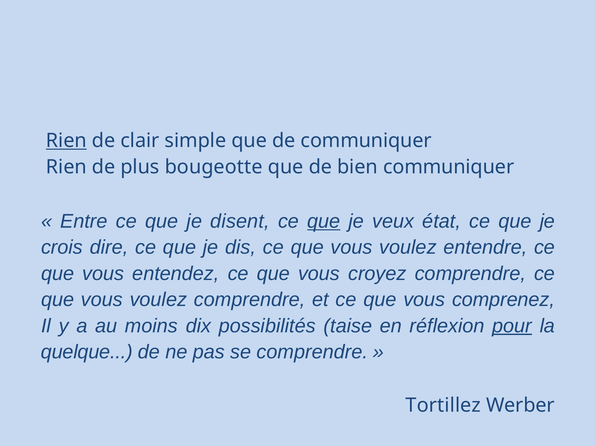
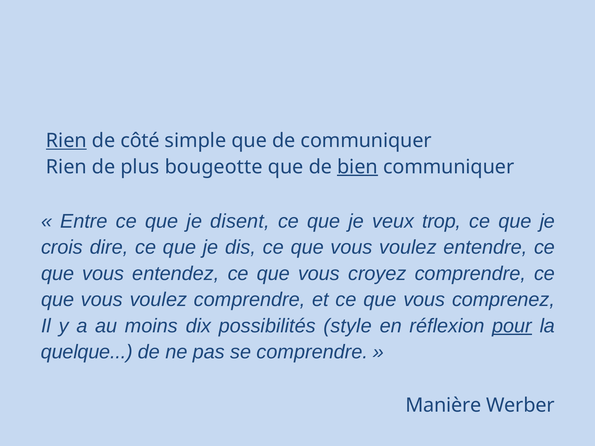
clair: clair -> côté
bien underline: none -> present
que at (324, 221) underline: present -> none
état: état -> trop
taise: taise -> style
Tortillez: Tortillez -> Manière
